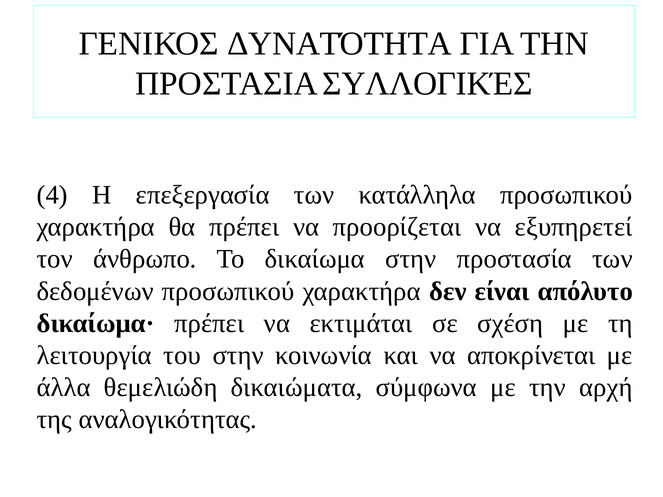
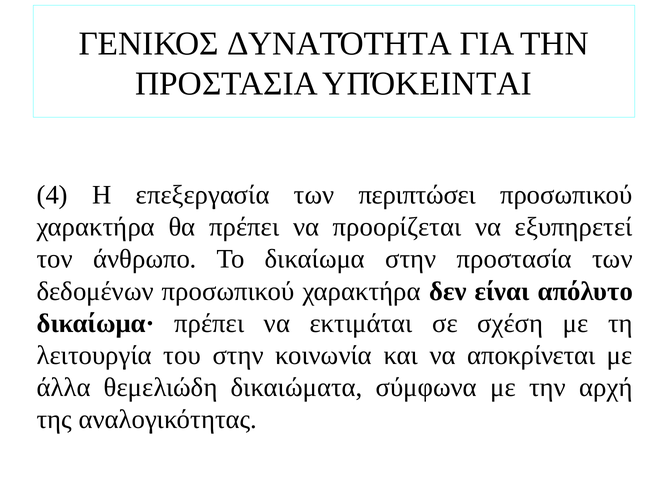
ΣΥΛΛΟΓΙΚΈΣ: ΣΥΛΛΟΓΙΚΈΣ -> ΥΠΌΚΕΙΝΤΑΙ
κατάλληλα: κατάλληλα -> περιπτώσει
